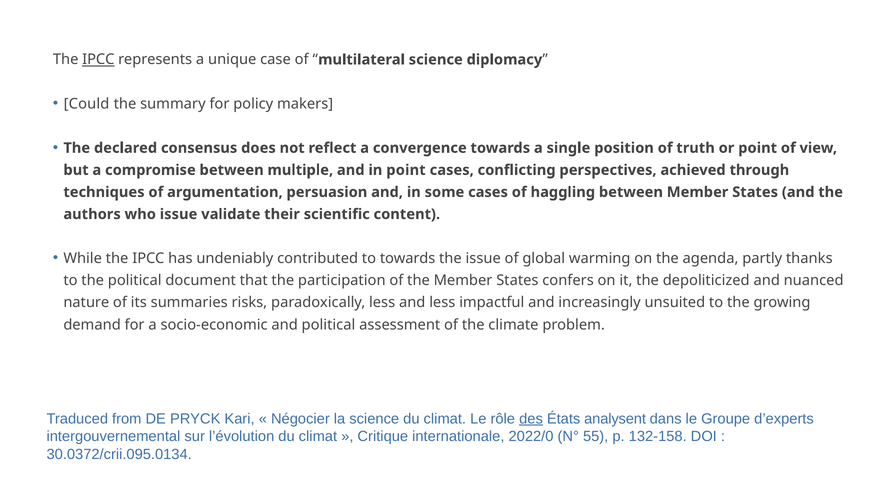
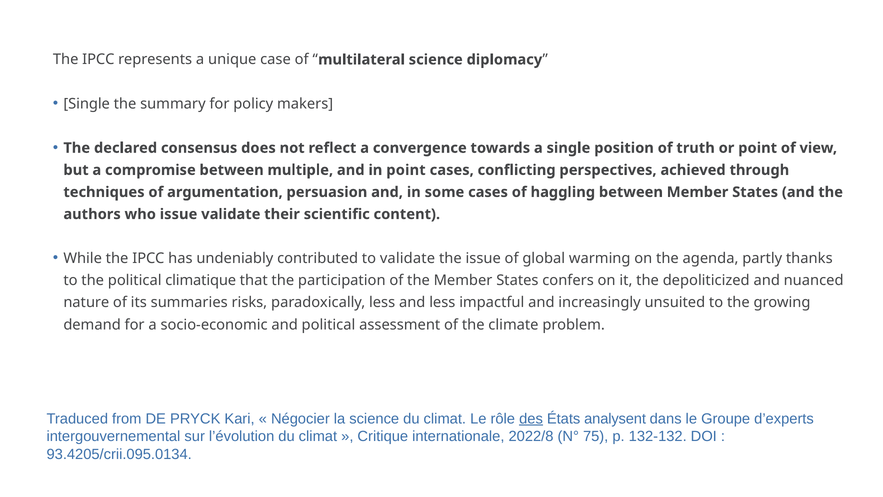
IPCC at (98, 60) underline: present -> none
Could at (87, 104): Could -> Single
to towards: towards -> validate
political document: document -> climatique
2022/0: 2022/0 -> 2022/8
55: 55 -> 75
132-158: 132-158 -> 132-132
30.0372/crii.095.0134: 30.0372/crii.095.0134 -> 93.4205/crii.095.0134
